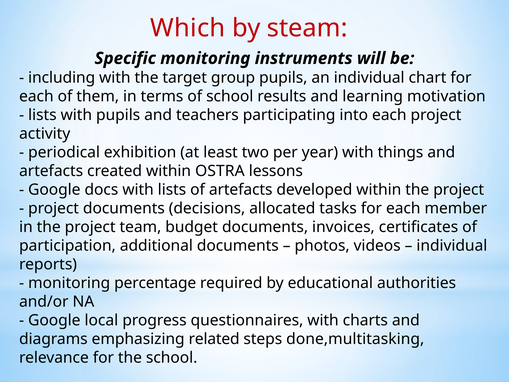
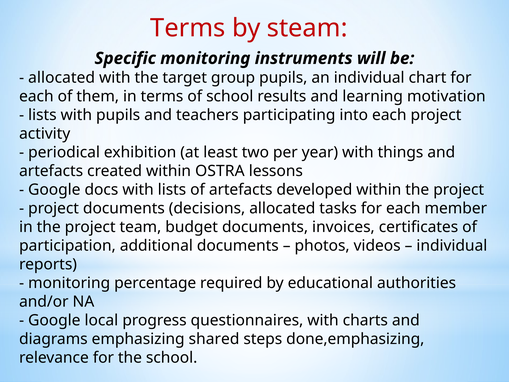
Which at (188, 28): Which -> Terms
including at (62, 78): including -> allocated
related: related -> shared
done,multitasking: done,multitasking -> done,emphasizing
